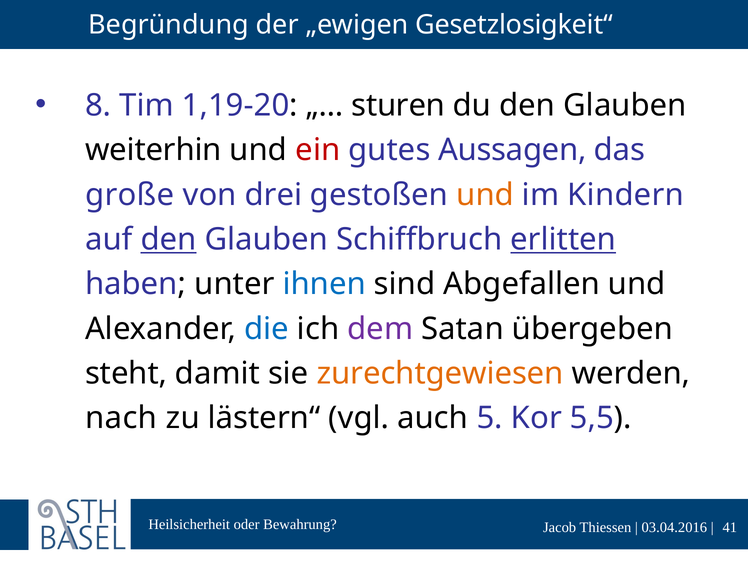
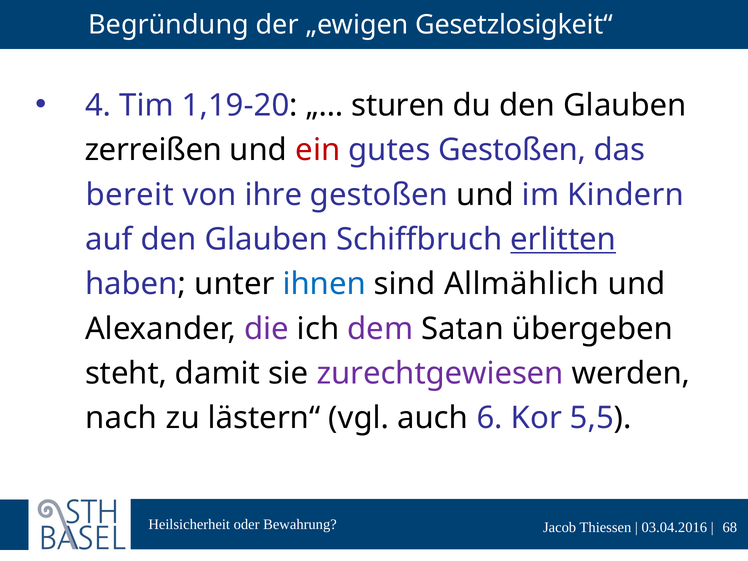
8: 8 -> 4
weiterhin: weiterhin -> zerreißen
gutes Aussagen: Aussagen -> Gestoßen
große: große -> bereit
drei: drei -> ihre
und at (485, 195) colour: orange -> black
den at (169, 239) underline: present -> none
Abgefallen: Abgefallen -> Allmählich
die colour: blue -> purple
zurechtgewiesen colour: orange -> purple
5: 5 -> 6
41: 41 -> 68
